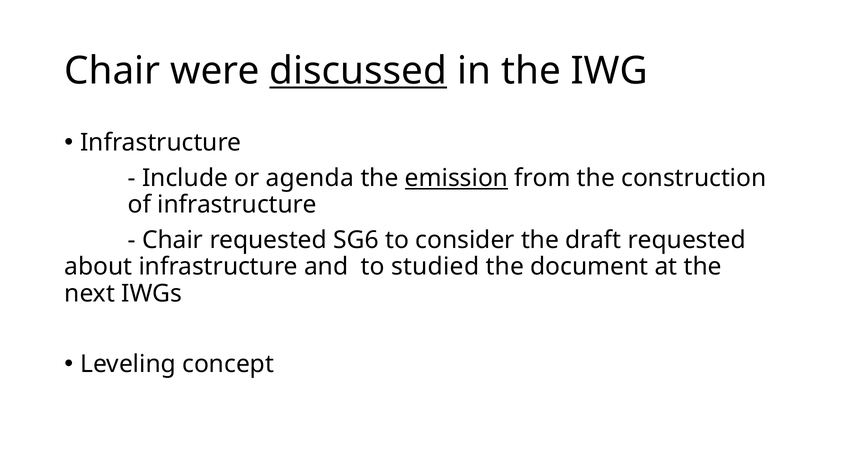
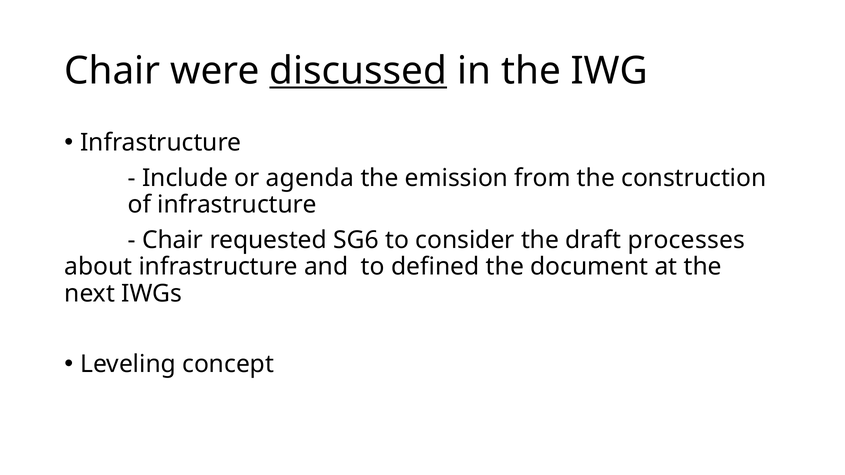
emission underline: present -> none
draft requested: requested -> processes
studied: studied -> defined
